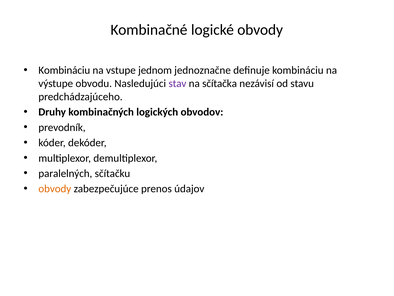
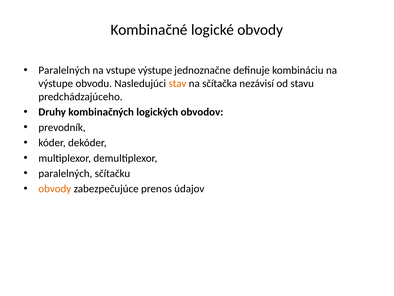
Kombináciu at (64, 70): Kombináciu -> Paralelných
vstupe jednom: jednom -> výstupe
stav colour: purple -> orange
